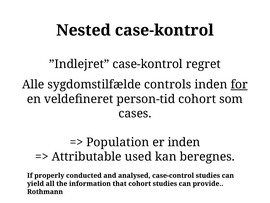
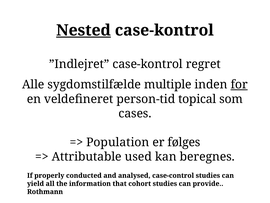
Nested underline: none -> present
controls: controls -> multiple
person-tid cohort: cohort -> topical
er inden: inden -> følges
